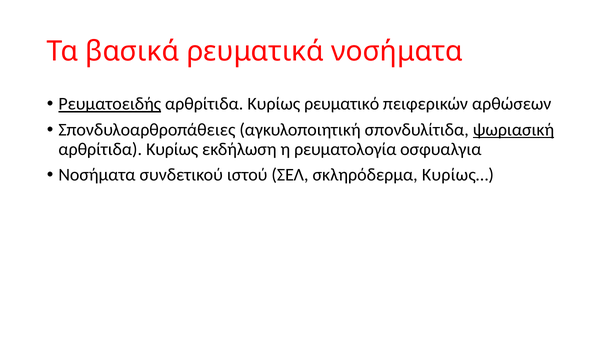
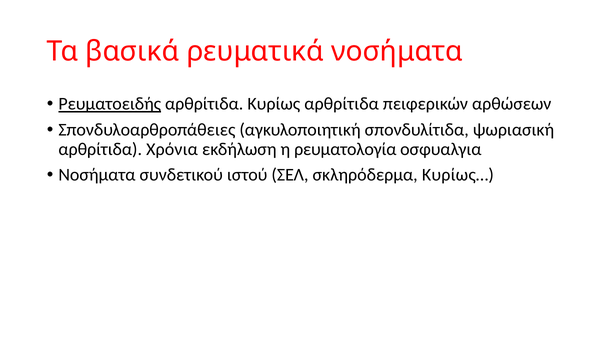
Κυρίως ρευματικό: ρευματικό -> αρθρίτιδα
ψωριασική underline: present -> none
Κυρίως at (172, 149): Κυρίως -> Χρόνια
